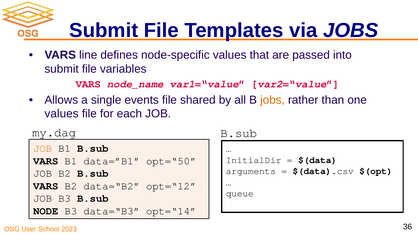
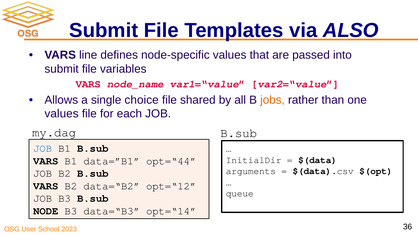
via JOBS: JOBS -> ALSO
events: events -> choice
JOB at (43, 148) colour: orange -> blue
opt=“50: opt=“50 -> opt=“44
